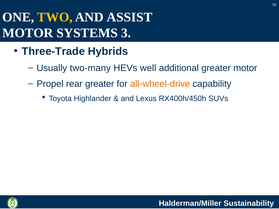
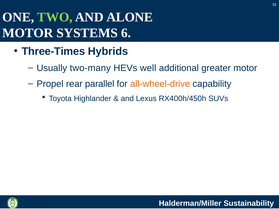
TWO colour: yellow -> light green
ASSIST: ASSIST -> ALONE
3: 3 -> 6
Three-Trade: Three-Trade -> Three-Times
rear greater: greater -> parallel
